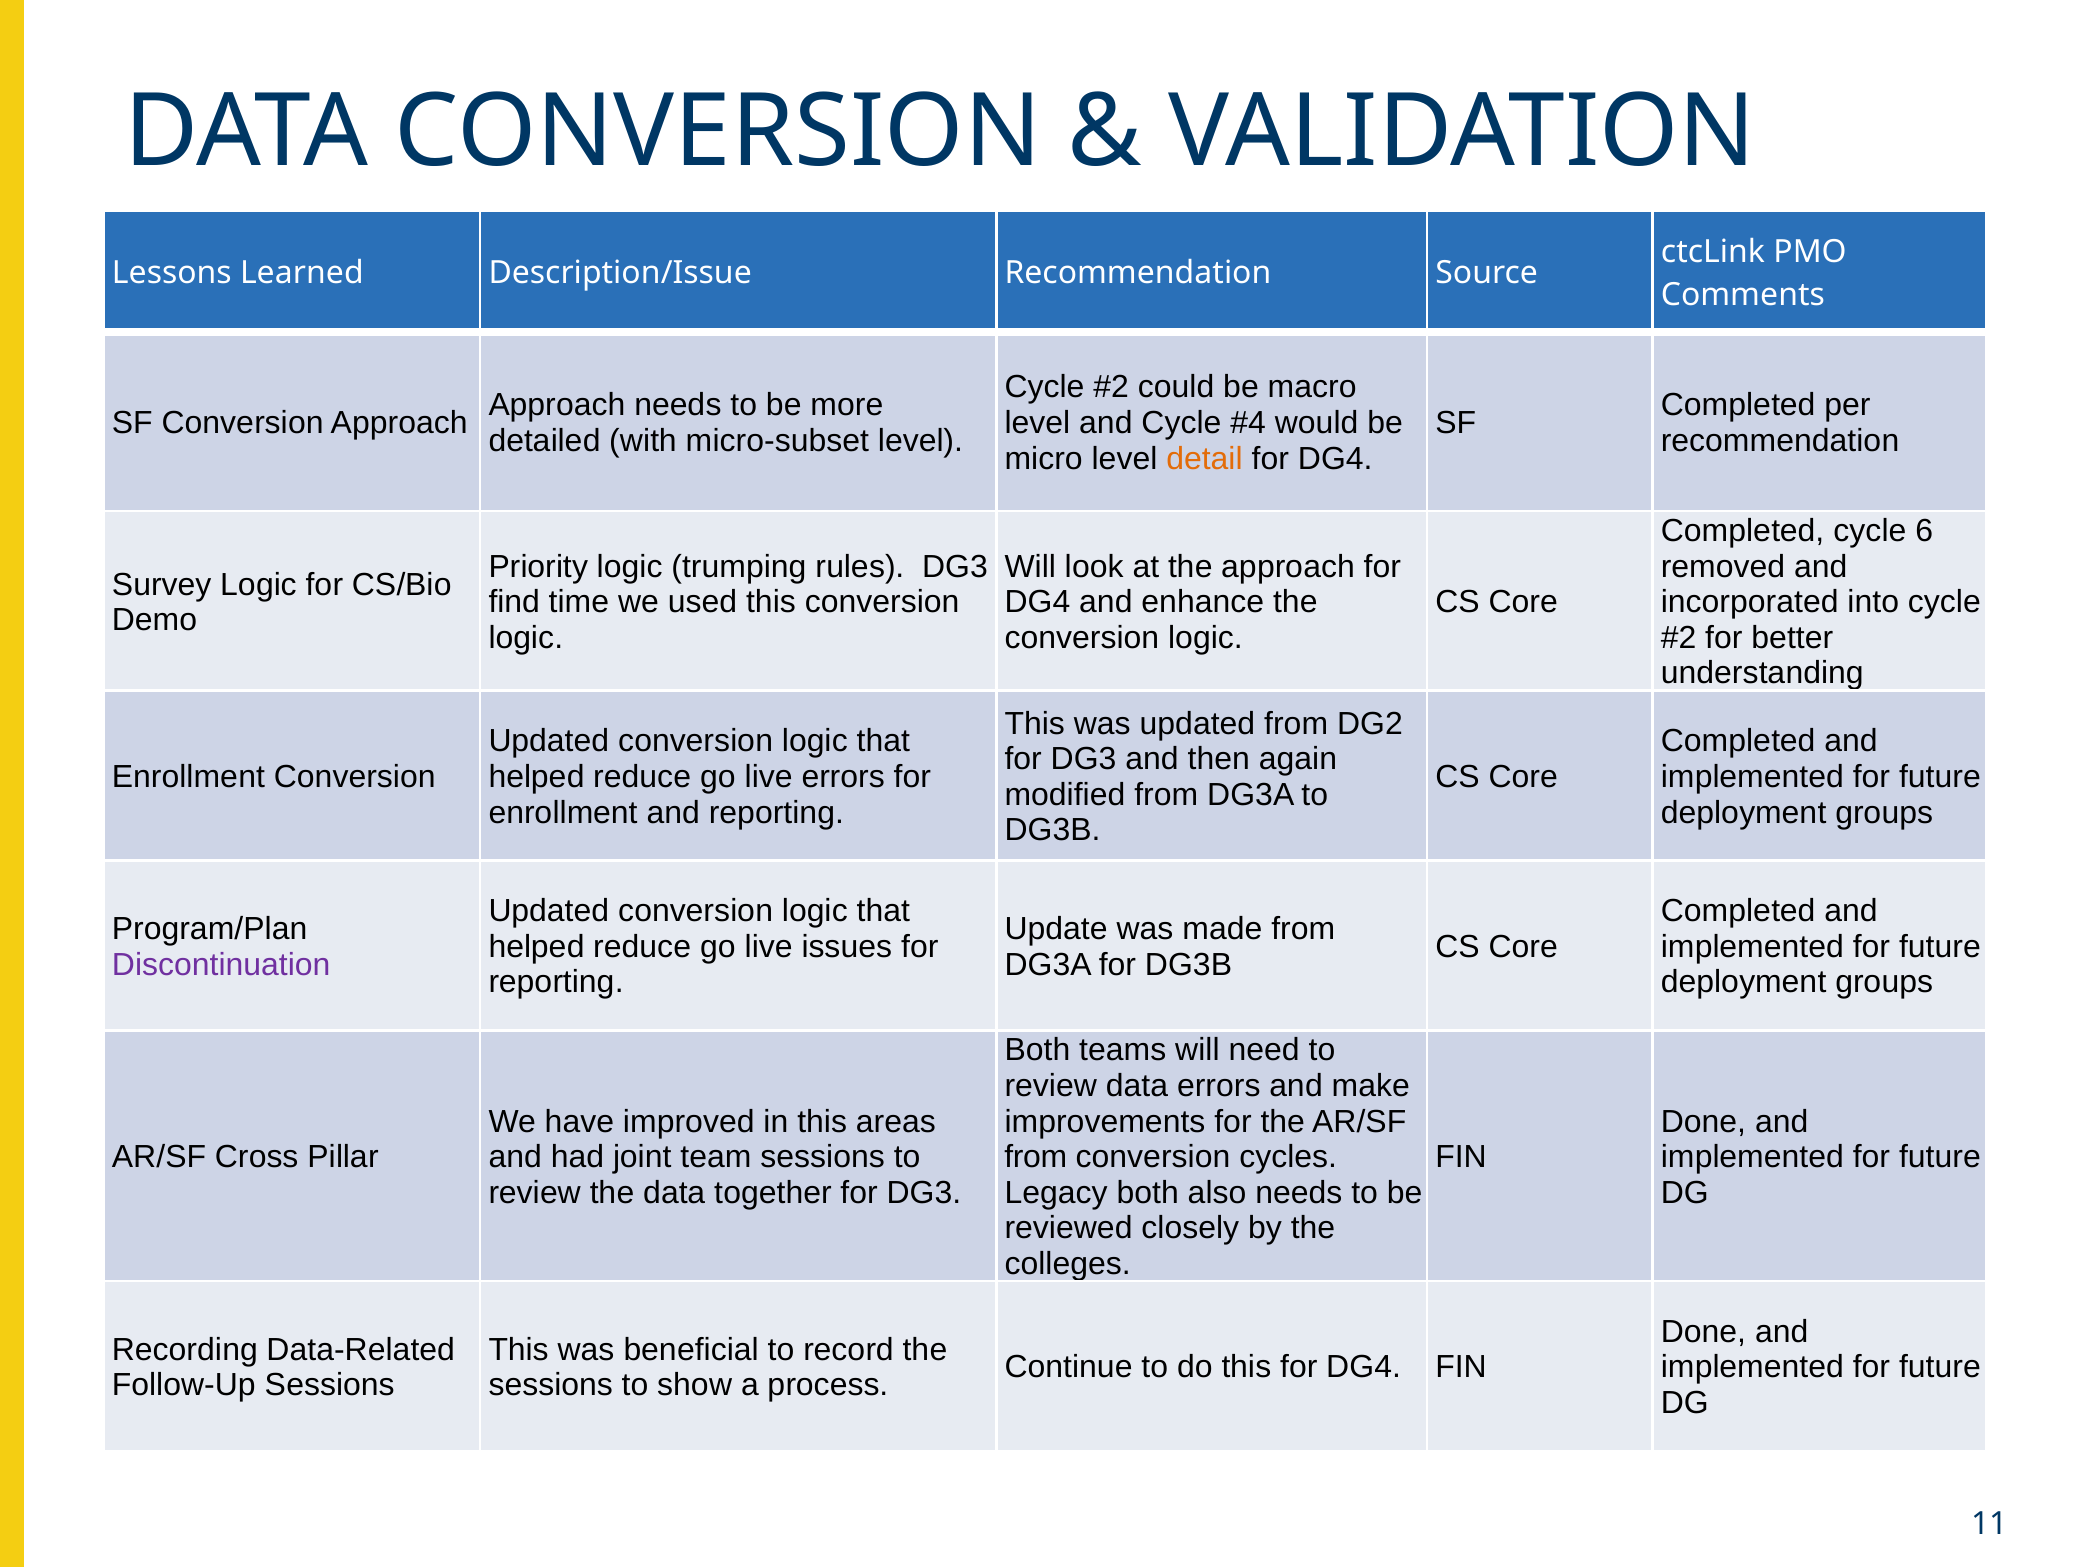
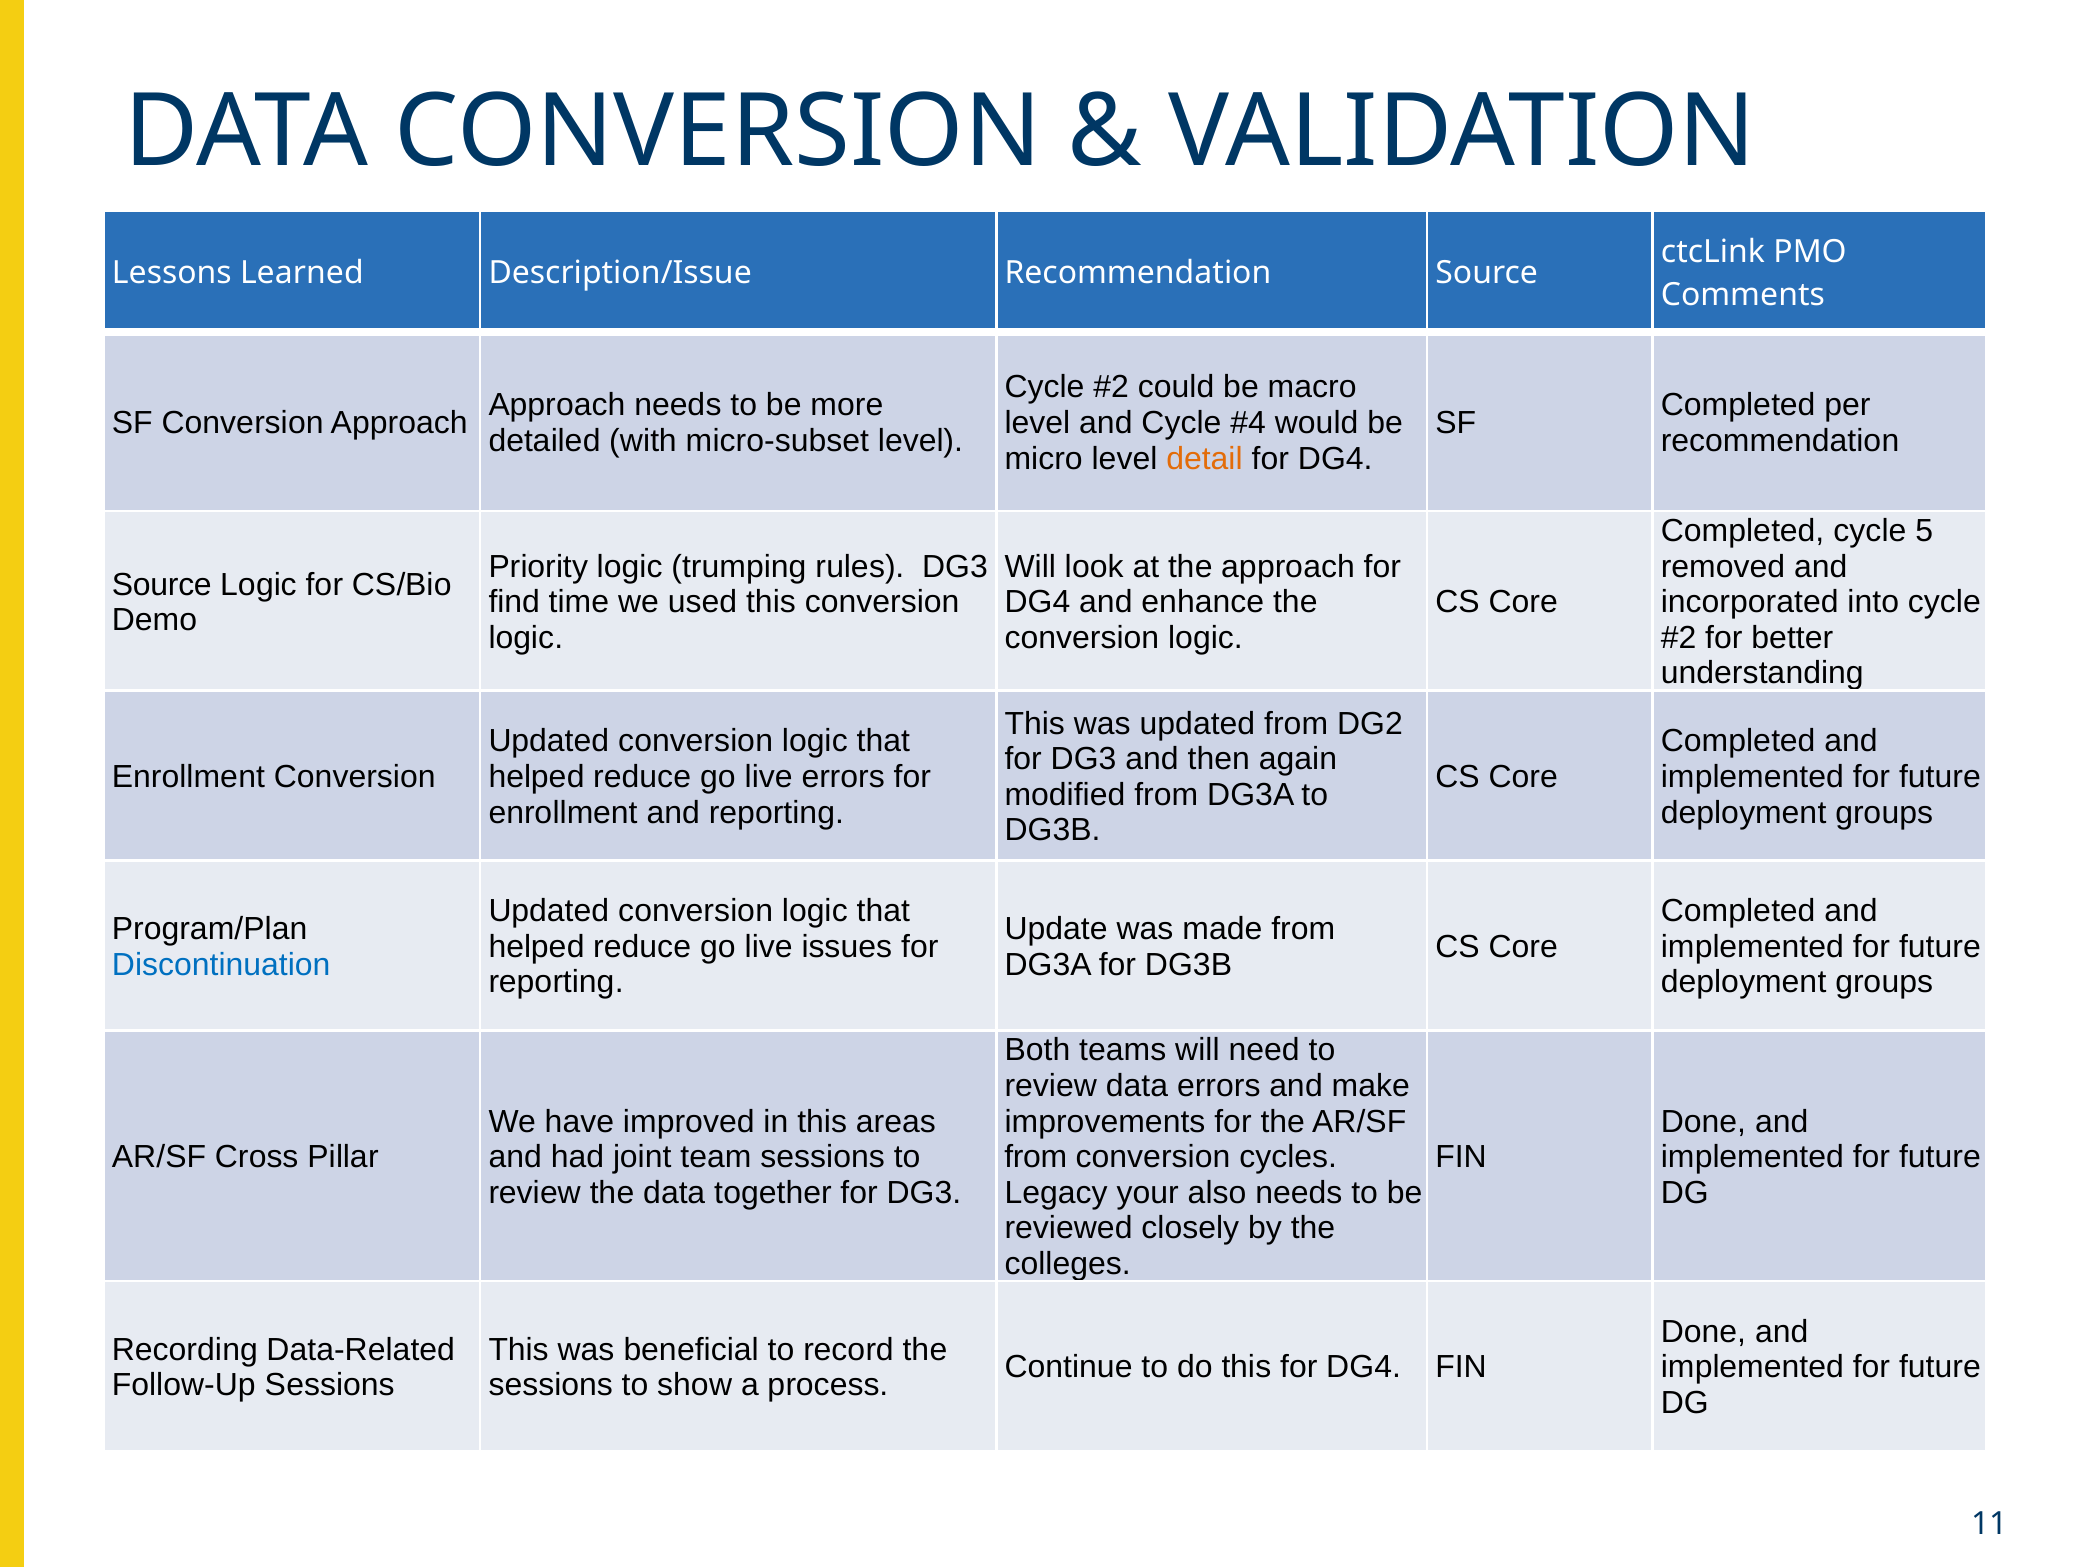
6: 6 -> 5
Survey at (162, 585): Survey -> Source
Discontinuation colour: purple -> blue
Legacy both: both -> your
